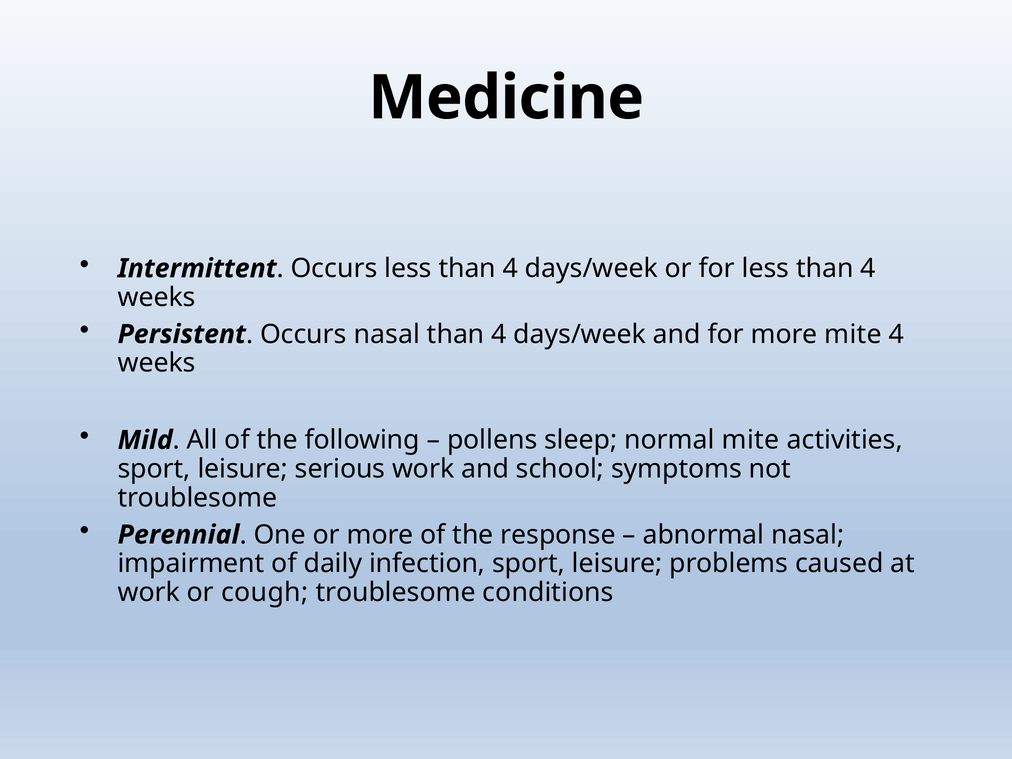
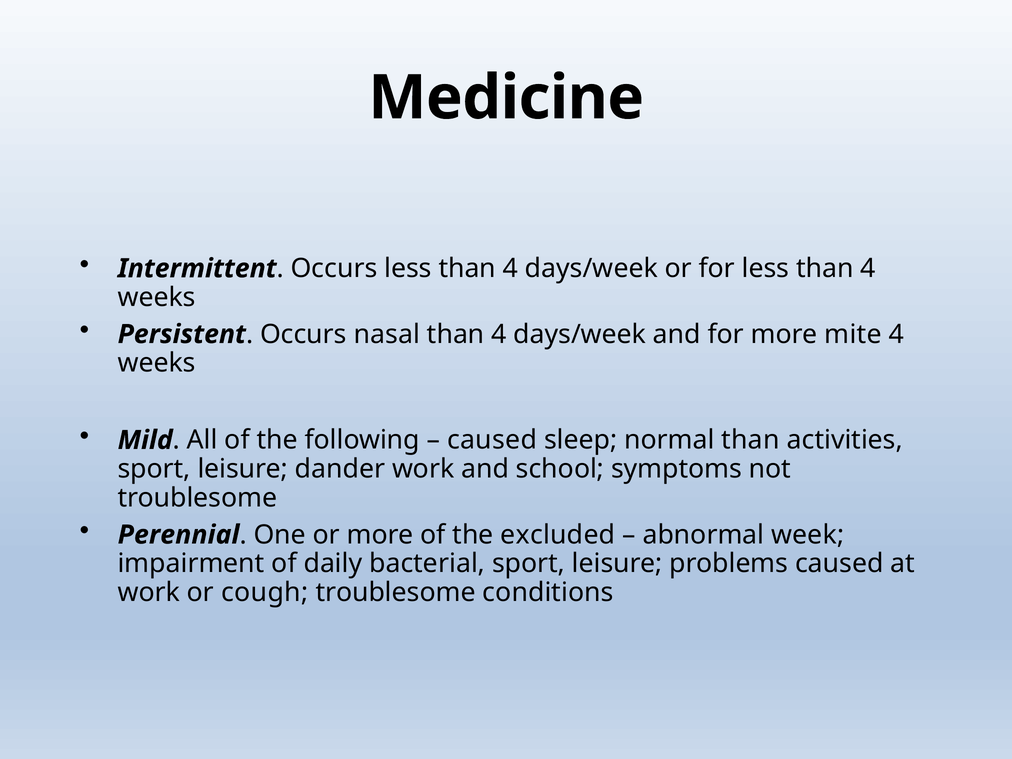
pollens at (492, 440): pollens -> caused
normal mite: mite -> than
serious: serious -> dander
response: response -> excluded
abnormal nasal: nasal -> week
infection: infection -> bacterial
